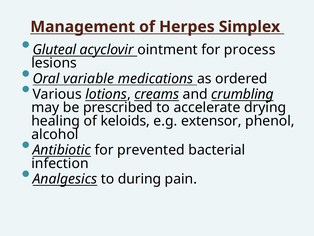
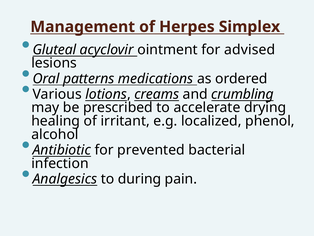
process: process -> advised
variable: variable -> patterns
keloids: keloids -> irritant
extensor: extensor -> localized
